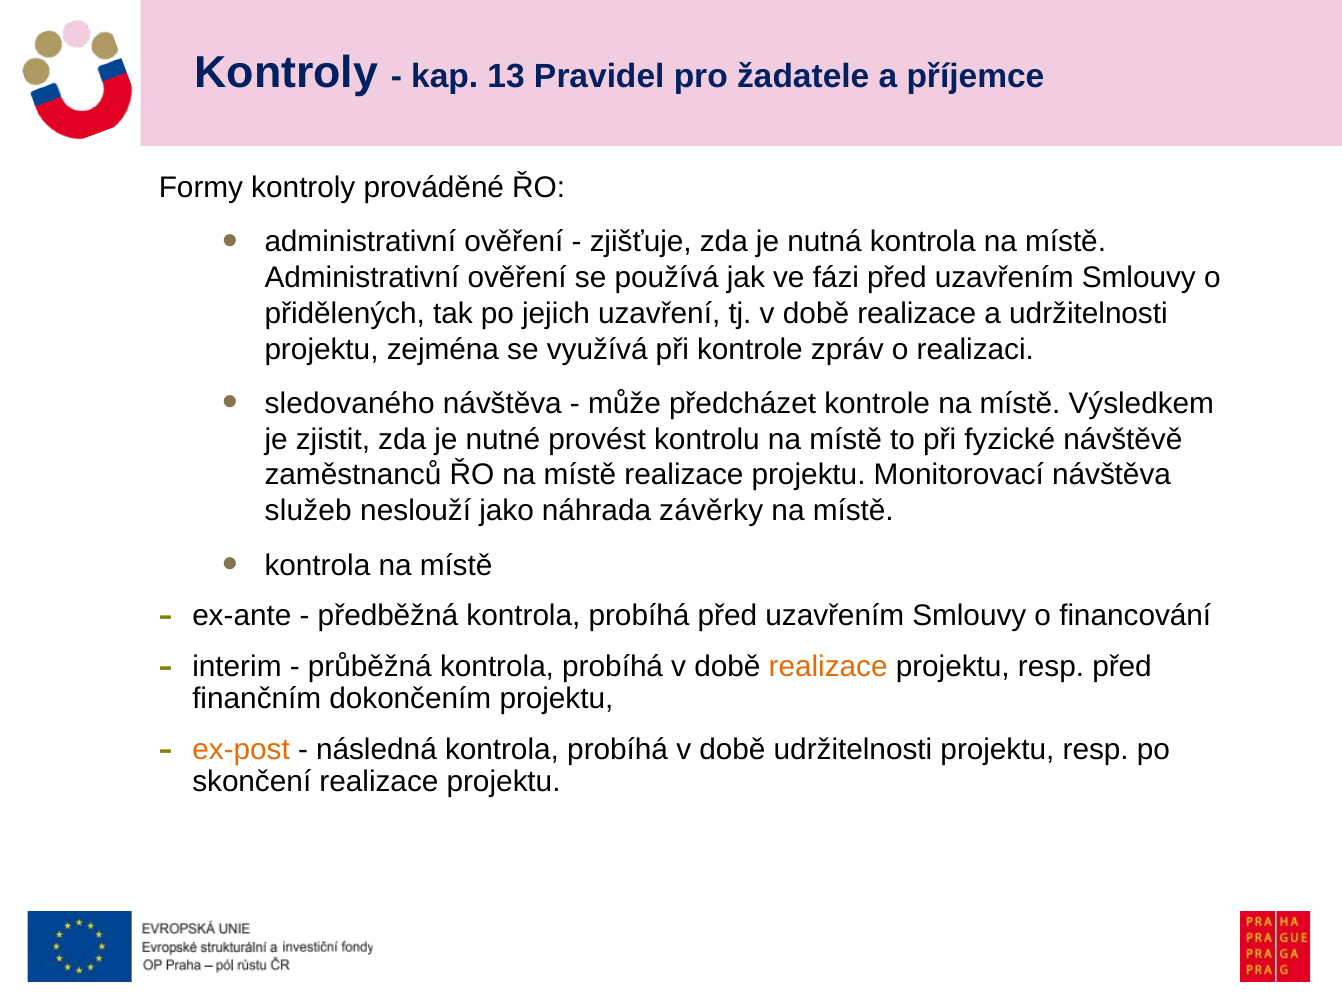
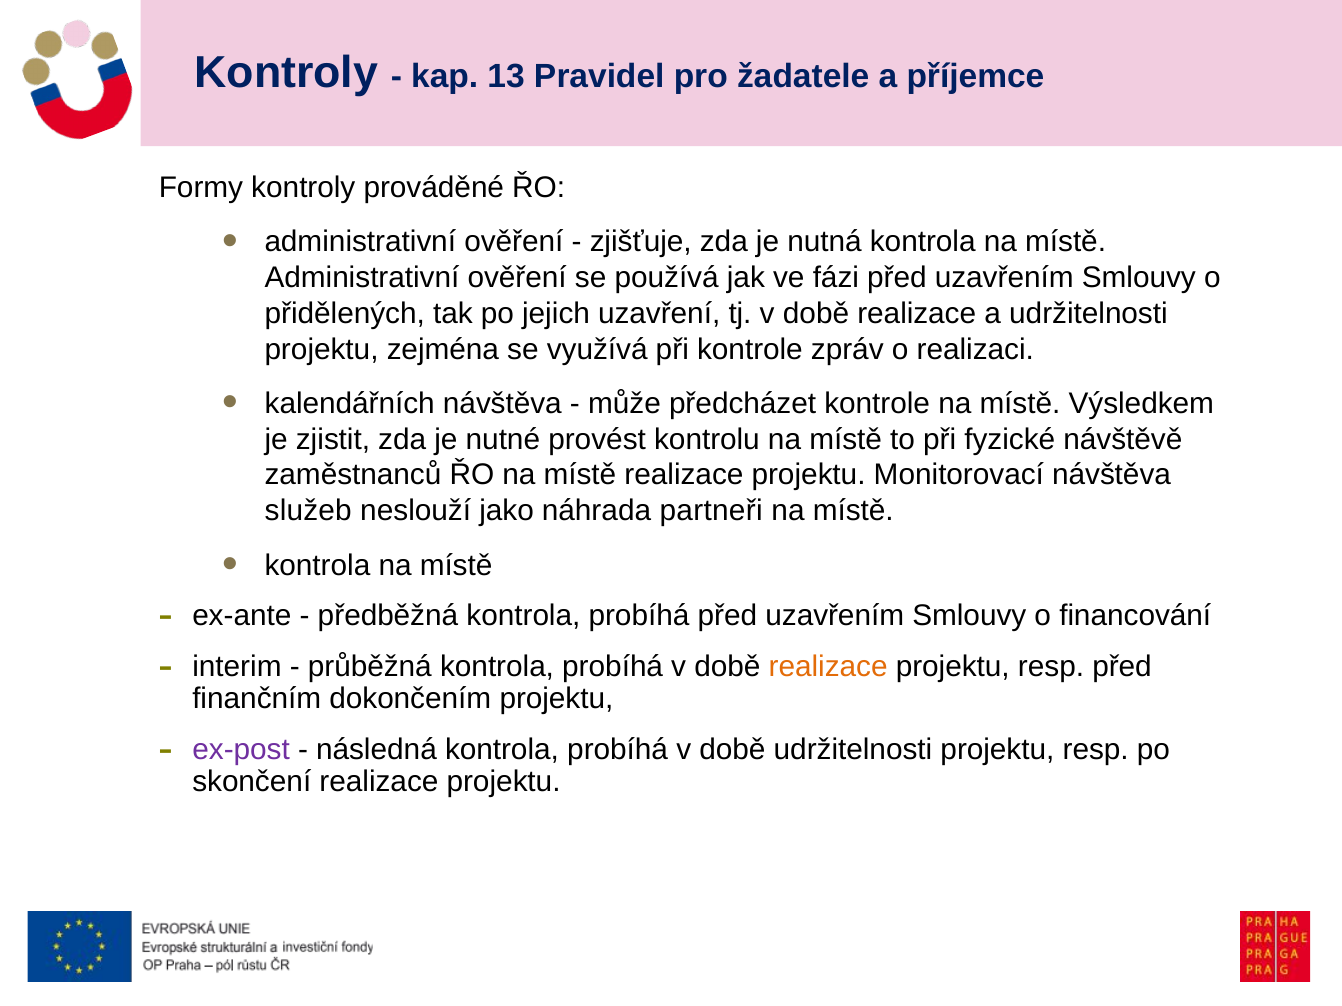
sledovaného: sledovaného -> kalendářních
závěrky: závěrky -> partneři
ex-post colour: orange -> purple
